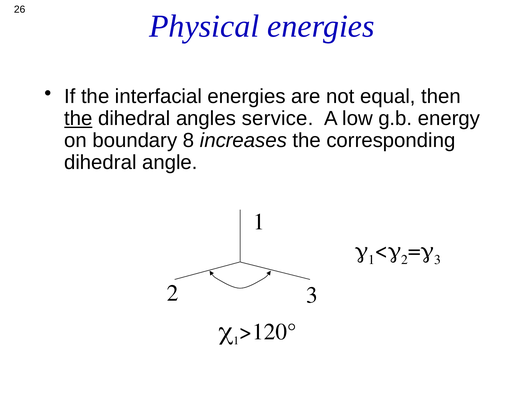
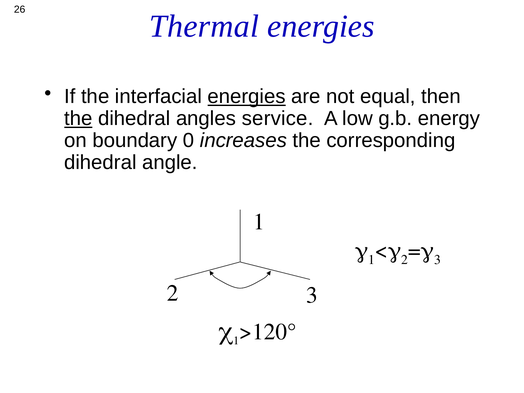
Physical: Physical -> Thermal
energies at (247, 96) underline: none -> present
8: 8 -> 0
